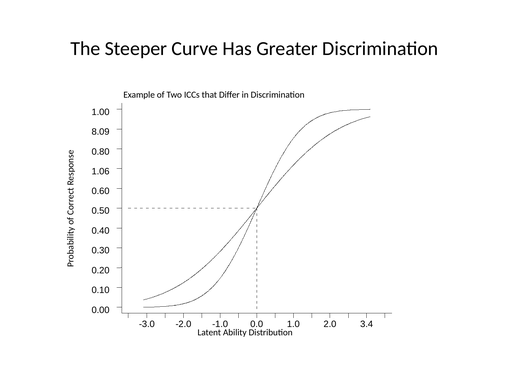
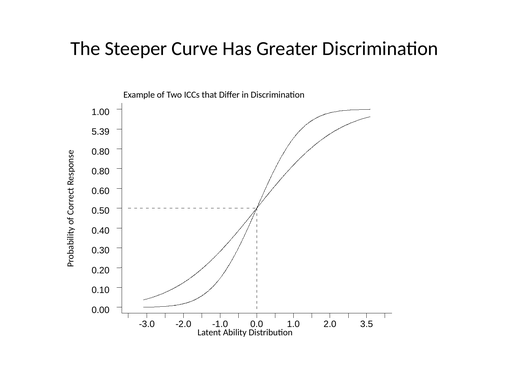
8.09: 8.09 -> 5.39
1.06 at (101, 171): 1.06 -> 0.80
3.4: 3.4 -> 3.5
